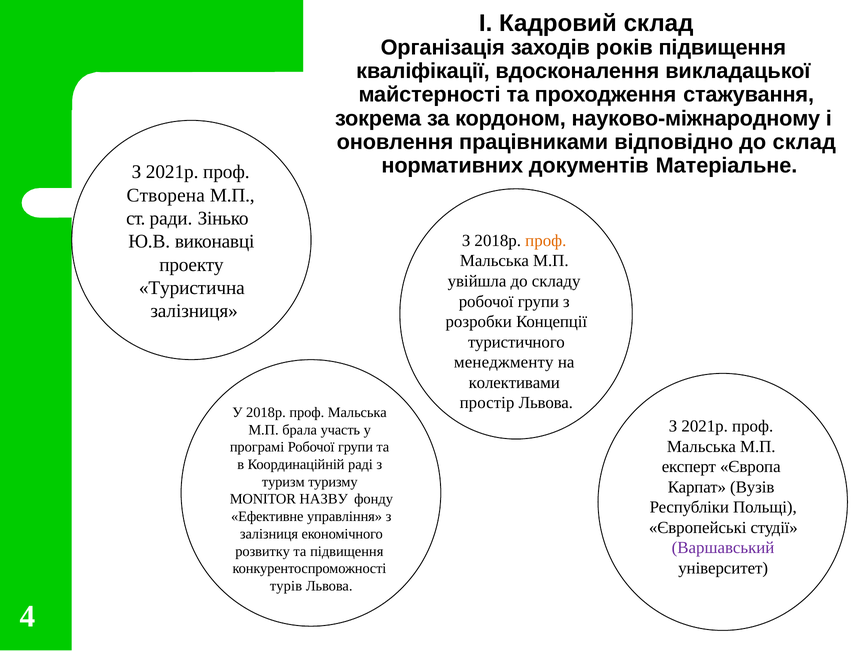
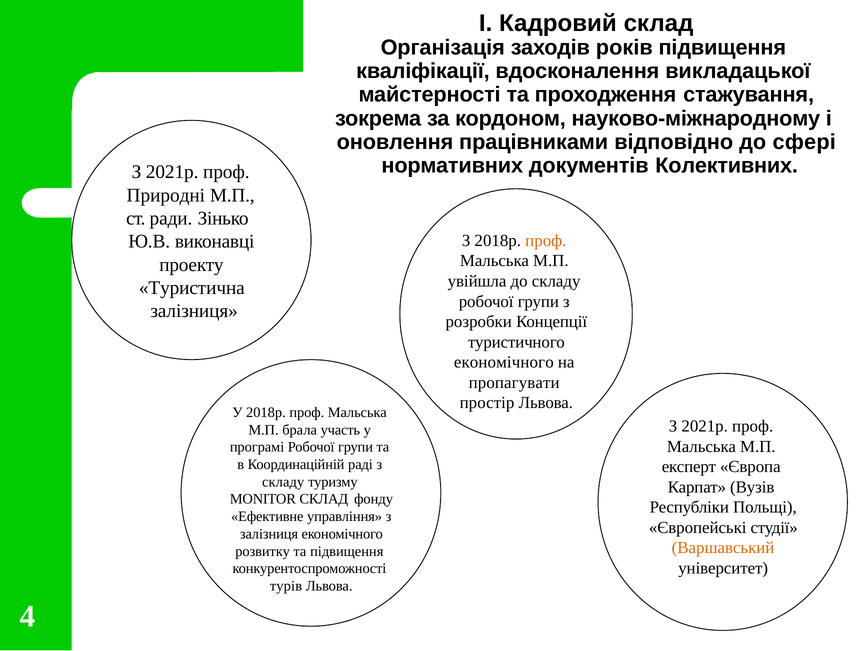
до склад: склад -> сфері
Матеріальне: Матеріальне -> Колективних
Створена: Створена -> Природні
менеджменту at (504, 362): менеджменту -> економічного
колективами: колективами -> пропагувати
туризм at (283, 482): туризм -> складу
MONITOR НАЗВУ: НАЗВУ -> СКЛАД
Варшавський colour: purple -> orange
